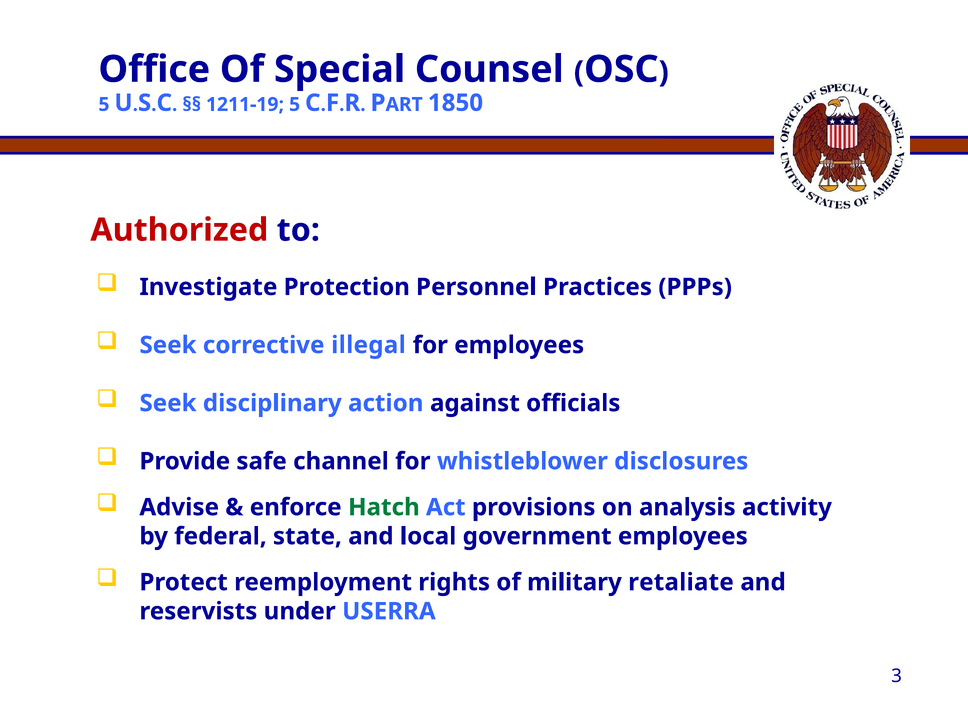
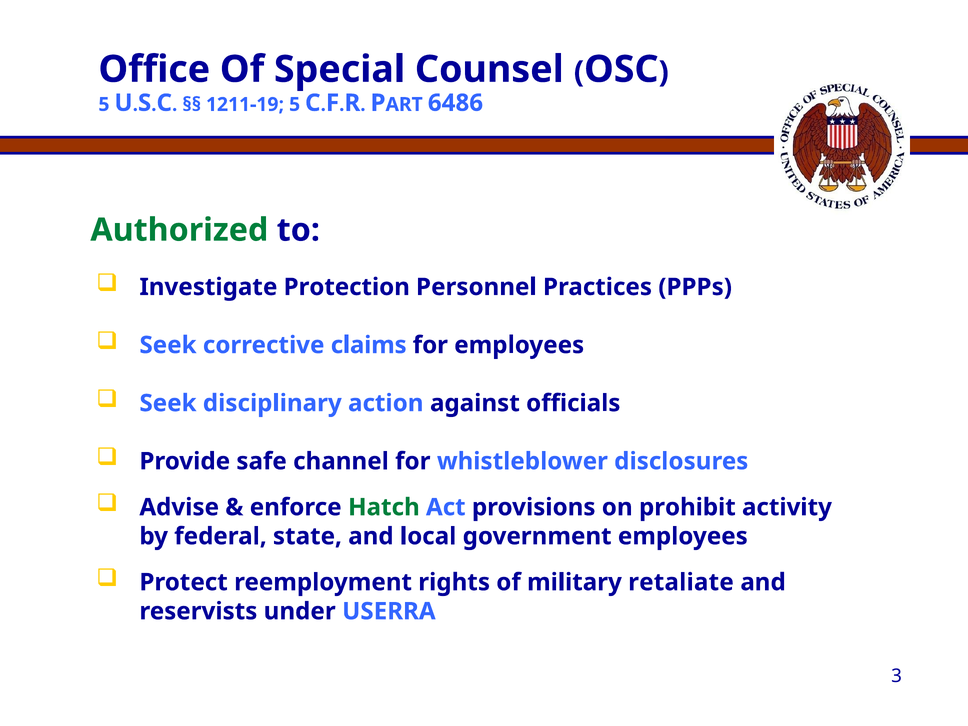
1850: 1850 -> 6486
Authorized colour: red -> green
illegal: illegal -> claims
analysis: analysis -> prohibit
